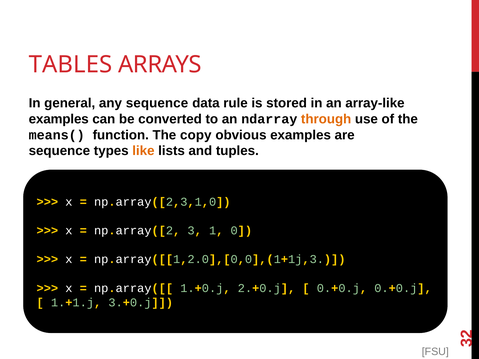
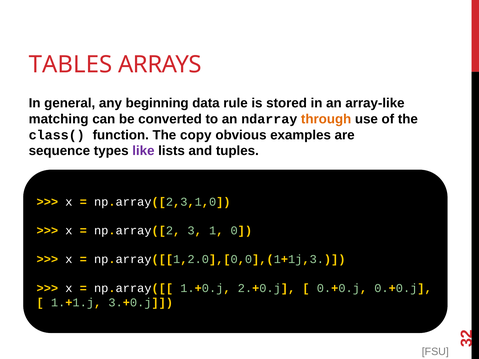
any sequence: sequence -> beginning
examples at (59, 119): examples -> matching
means(: means( -> class(
like colour: orange -> purple
